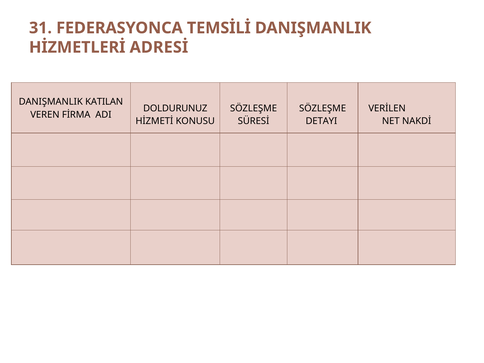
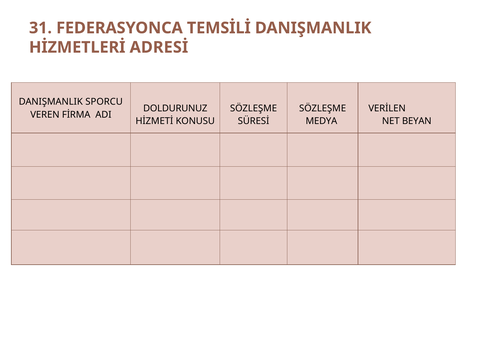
KATILAN: KATILAN -> SPORCU
DETAYI: DETAYI -> MEDYA
NAKDİ: NAKDİ -> BEYAN
